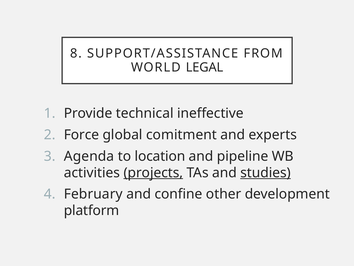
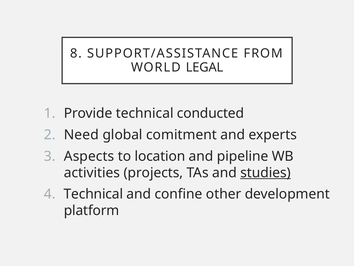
ineffective: ineffective -> conducted
Force: Force -> Need
Agenda: Agenda -> Aspects
projects underline: present -> none
February at (93, 194): February -> Technical
